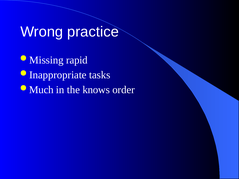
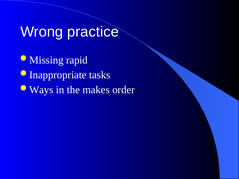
Much: Much -> Ways
knows: knows -> makes
